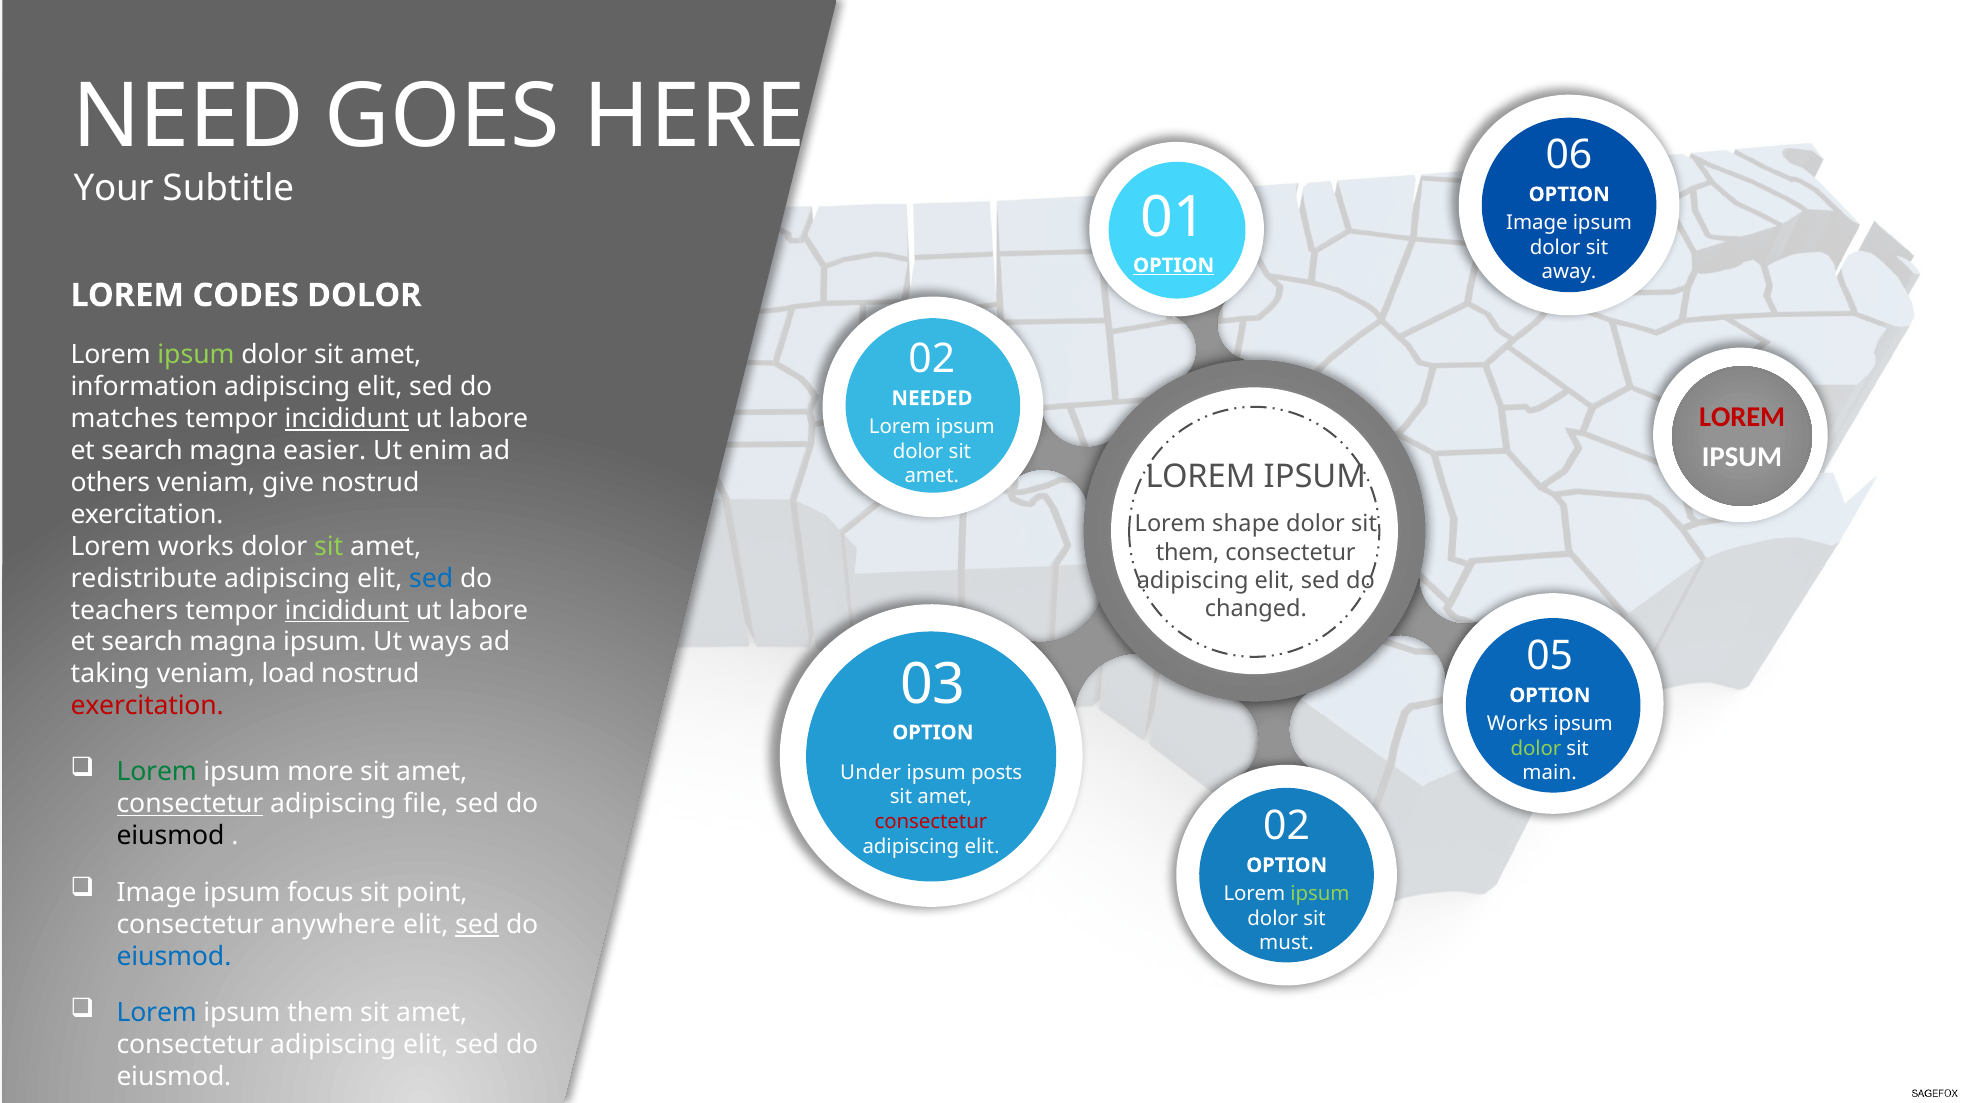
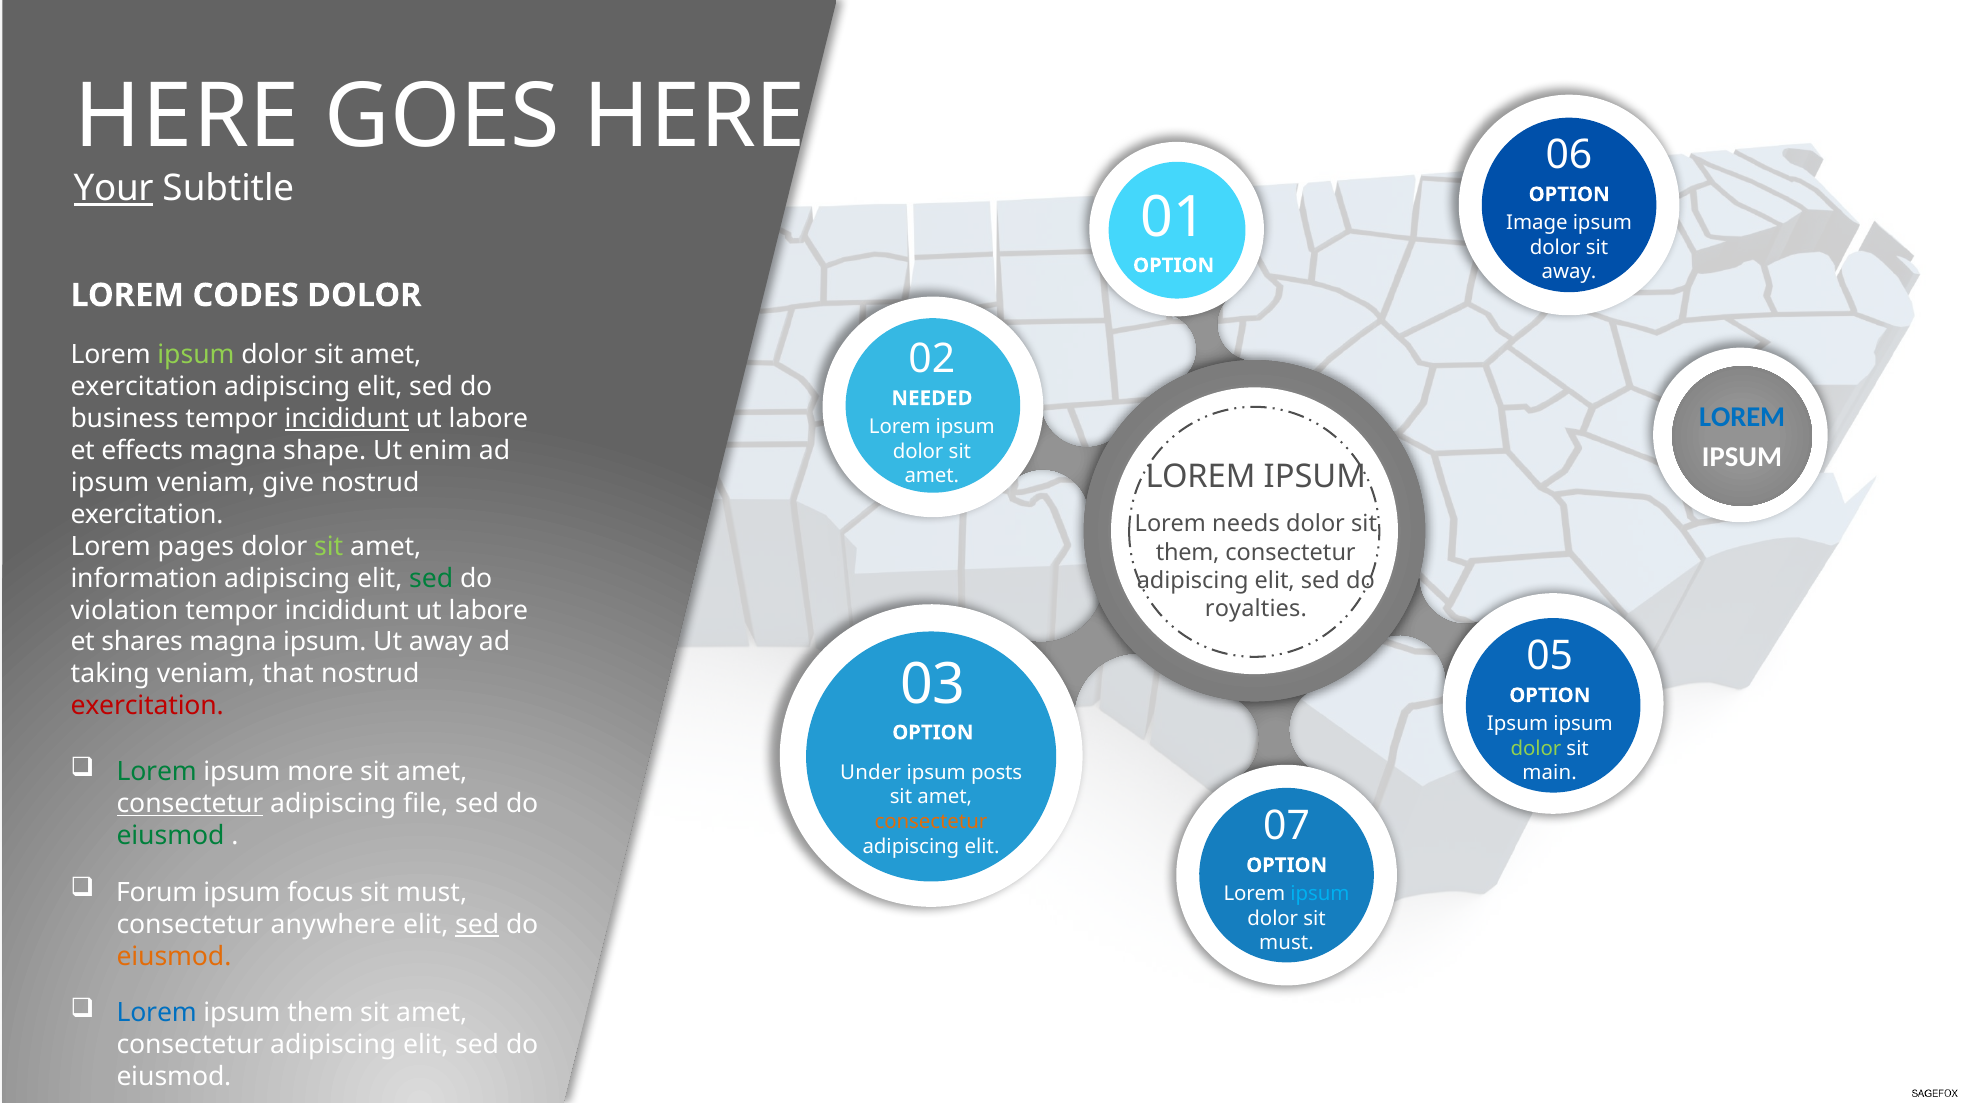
NEED at (188, 116): NEED -> HERE
Your underline: none -> present
OPTION at (1174, 266) underline: present -> none
information at (144, 387): information -> exercitation
LOREM at (1742, 417) colour: red -> blue
matches: matches -> business
search at (142, 451): search -> effects
easier: easier -> shape
others at (110, 483): others -> ipsum
shape: shape -> needs
Lorem works: works -> pages
redistribute: redistribute -> information
sed at (431, 579) colour: blue -> green
changed: changed -> royalties
teachers: teachers -> violation
incididunt at (347, 611) underline: present -> none
search at (142, 643): search -> shares
Ut ways: ways -> away
load: load -> that
Works at (1517, 724): Works -> Ipsum
consectetur at (931, 822) colour: red -> orange
eiusmod at (170, 836) colour: black -> green
elit 02: 02 -> 07
Image at (157, 893): Image -> Forum
point at (432, 893): point -> must
ipsum at (1320, 894) colour: light green -> light blue
eiusmod at (174, 957) colour: blue -> orange
